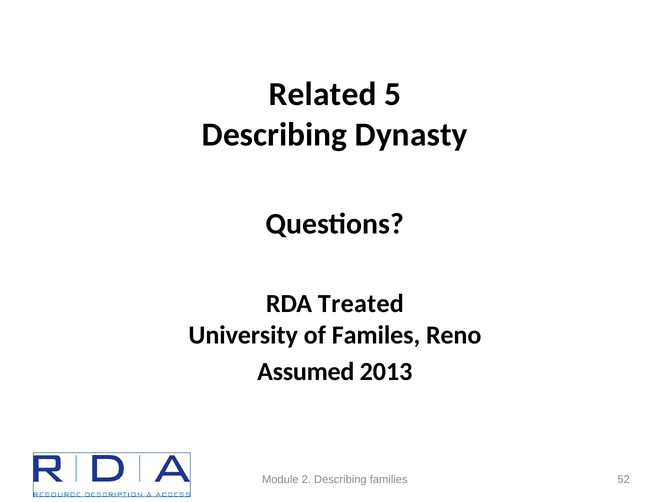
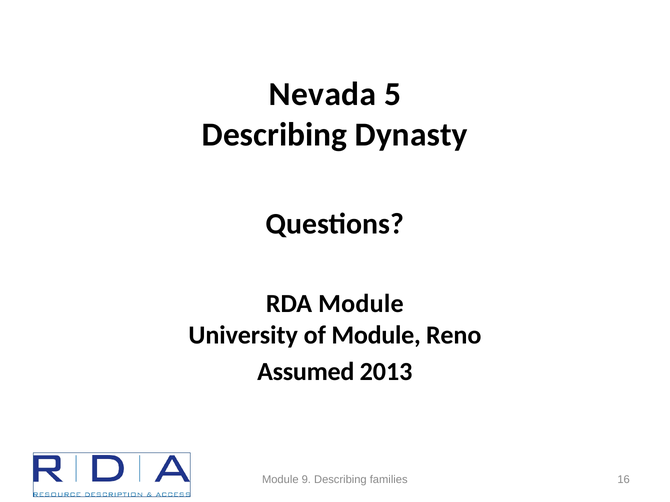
Related: Related -> Nevada
RDA Treated: Treated -> Module
of Familes: Familes -> Module
2: 2 -> 9
52: 52 -> 16
